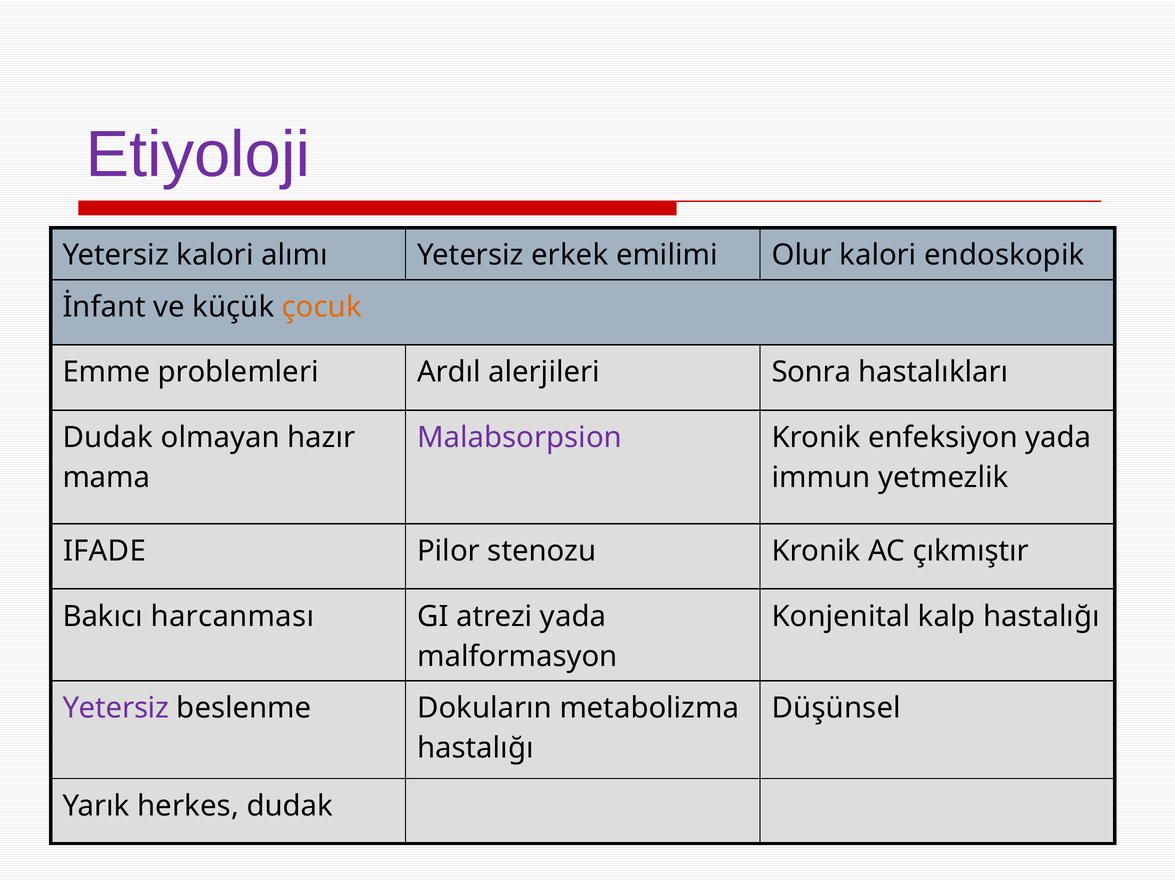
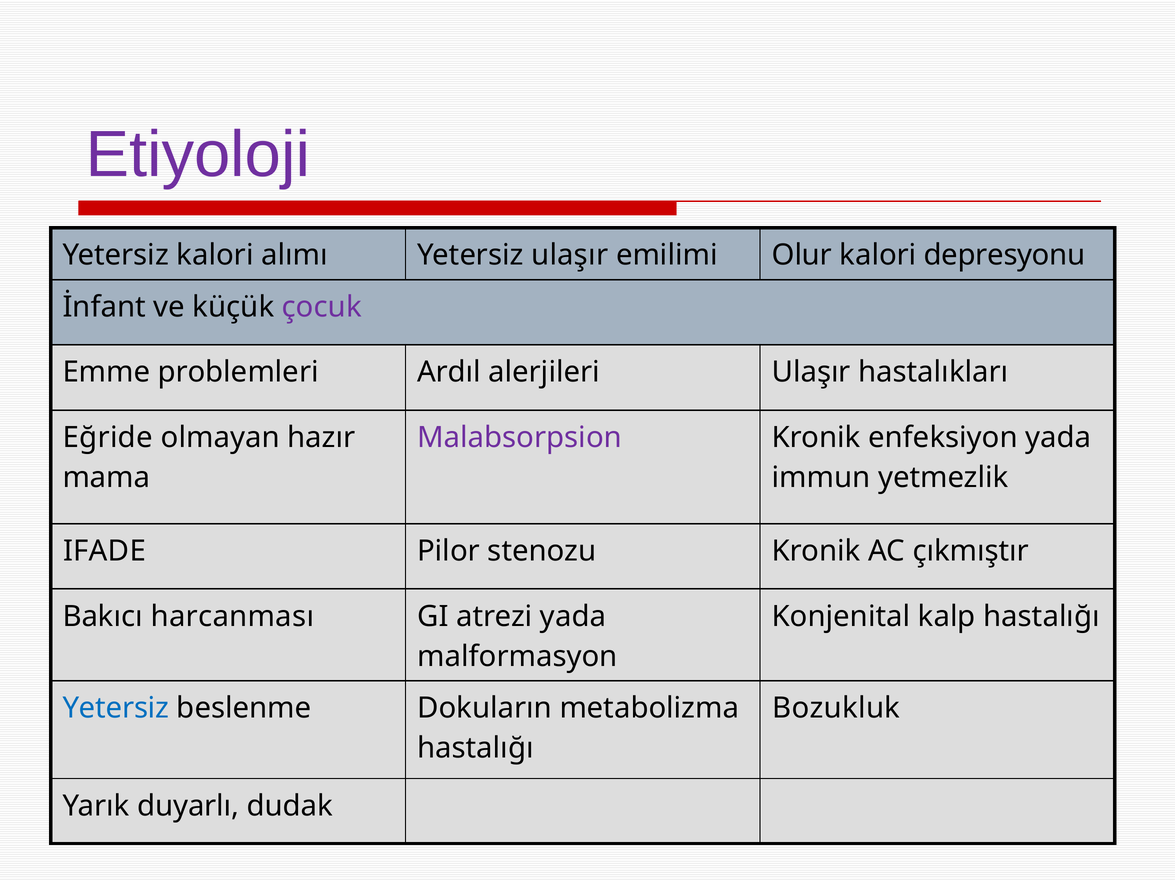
Yetersiz erkek: erkek -> ulaşır
endoskopik: endoskopik -> depresyonu
çocuk colour: orange -> purple
alerjileri Sonra: Sonra -> Ulaşır
Dudak at (108, 438): Dudak -> Eğride
Yetersiz at (116, 708) colour: purple -> blue
Düşünsel: Düşünsel -> Bozukluk
herkes: herkes -> duyarlı
